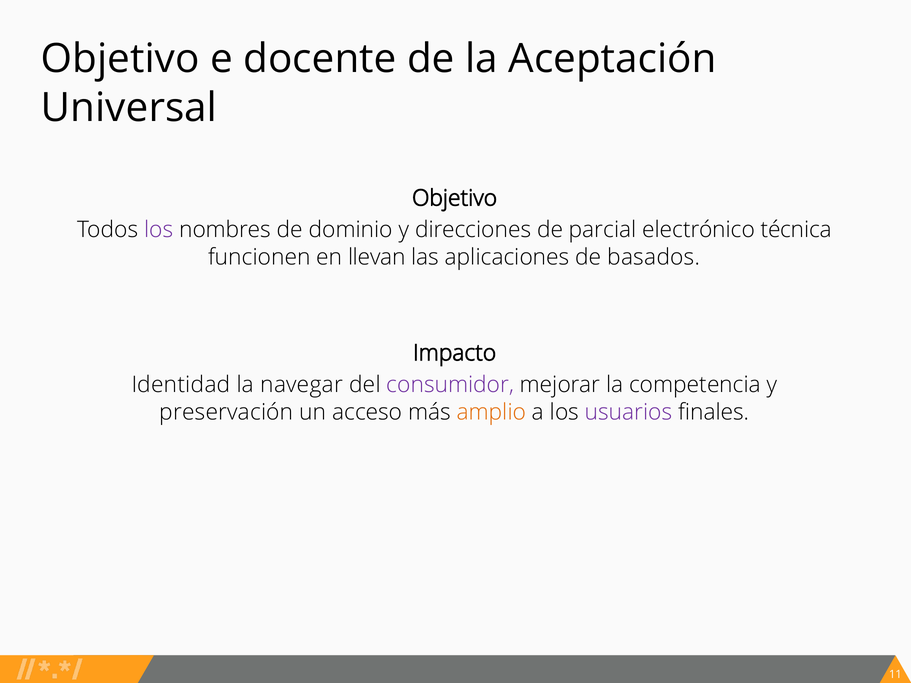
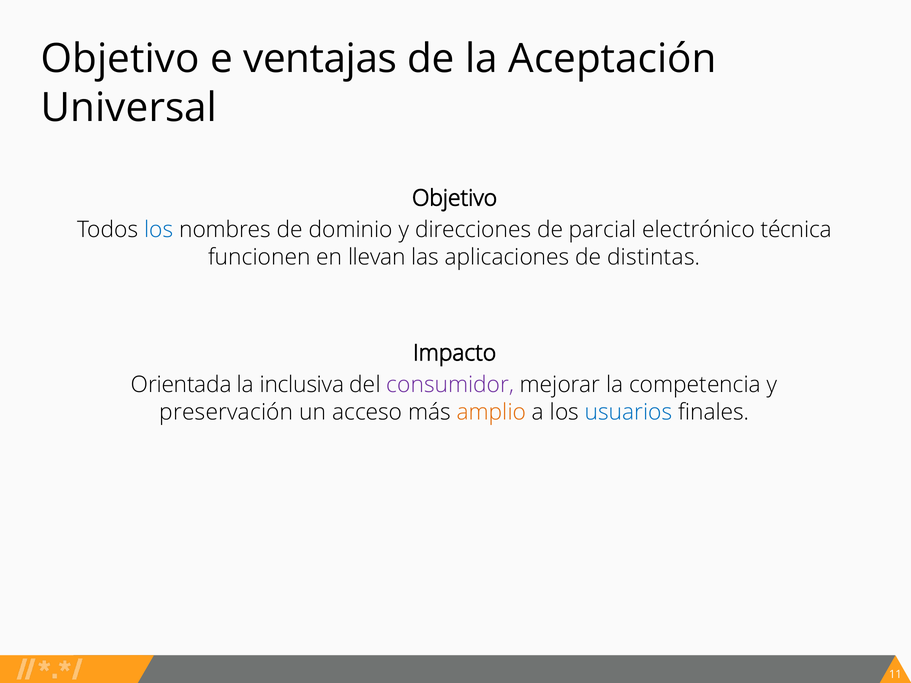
docente: docente -> ventajas
los at (159, 230) colour: purple -> blue
basados: basados -> distintas
Identidad: Identidad -> Orientada
navegar: navegar -> inclusiva
usuarios colour: purple -> blue
